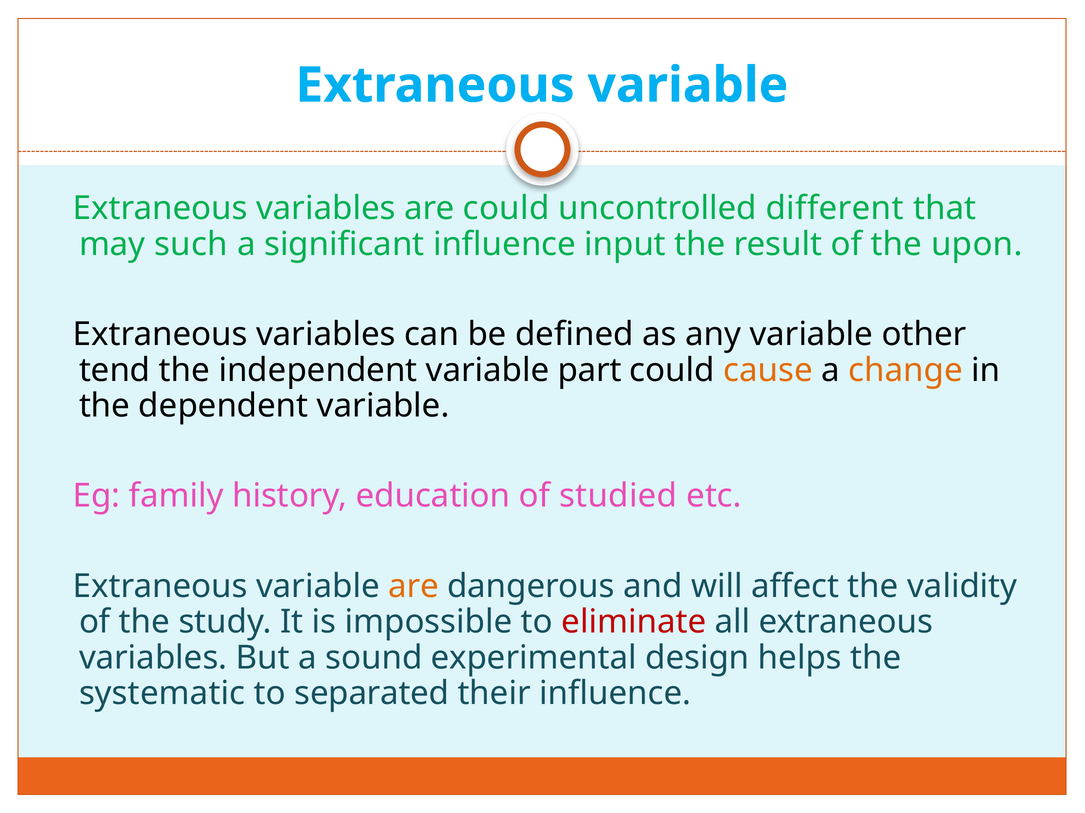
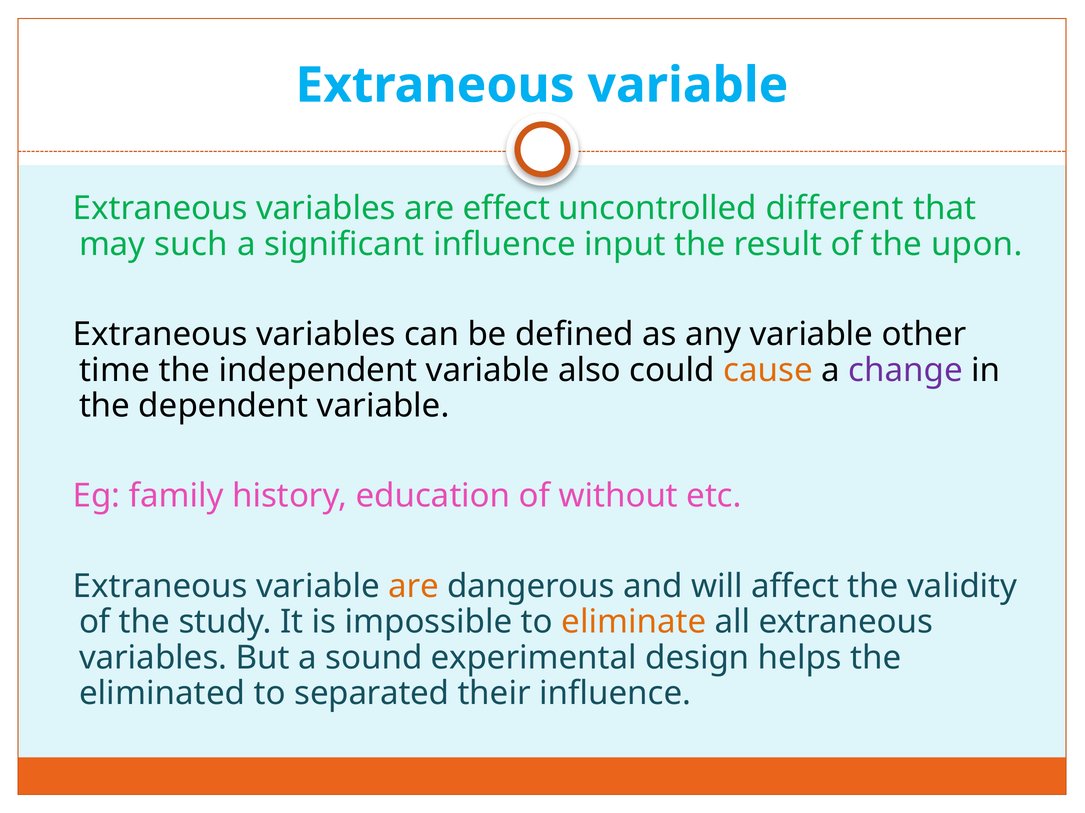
are could: could -> effect
tend: tend -> time
part: part -> also
change colour: orange -> purple
studied: studied -> without
eliminate colour: red -> orange
systematic: systematic -> eliminated
